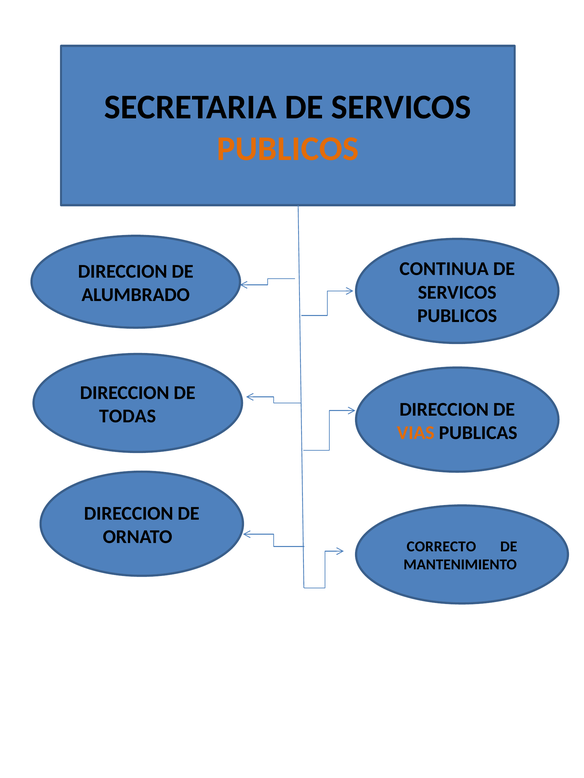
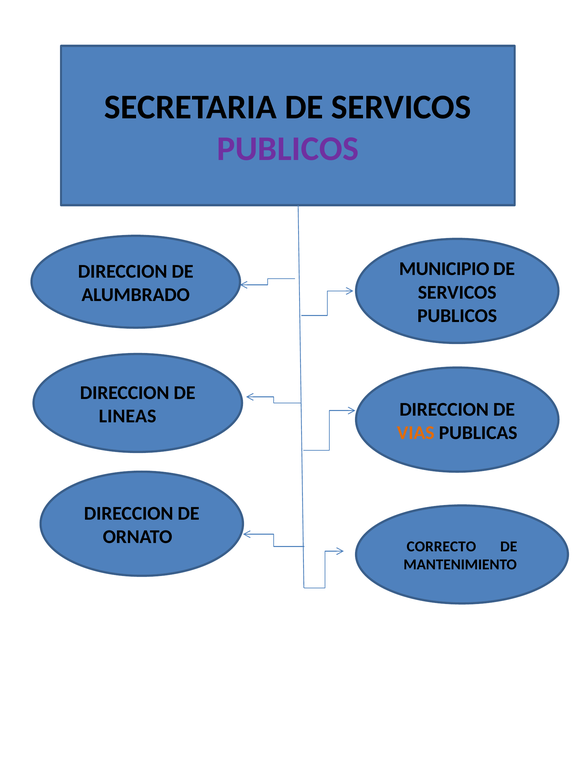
PUBLICOS at (288, 149) colour: orange -> purple
CONTINUA: CONTINUA -> MUNICIPIO
TODAS: TODAS -> LINEAS
